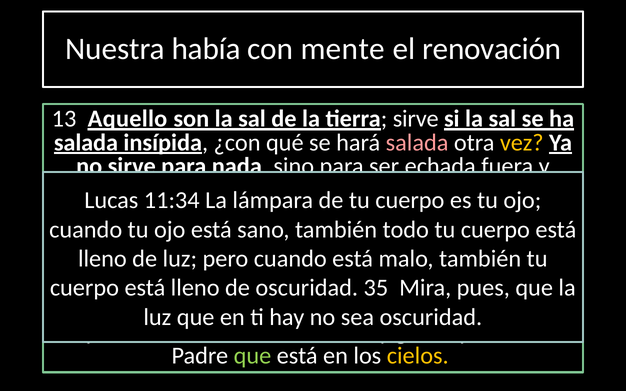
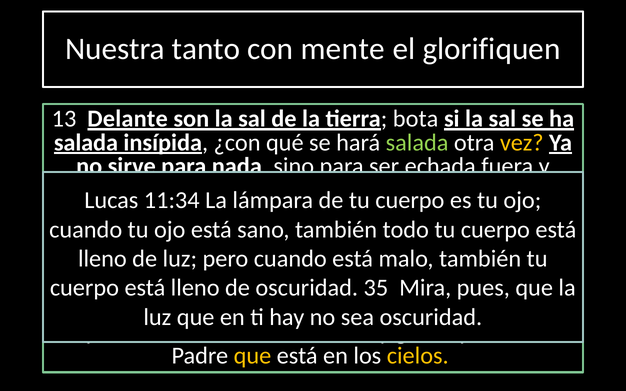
había: había -> tanto
el renovación: renovación -> glorifiquen
13 Aquello: Aquello -> Delante
tierra sirve: sirve -> bota
salada at (417, 143) colour: pink -> light green
que at (252, 356) colour: light green -> yellow
